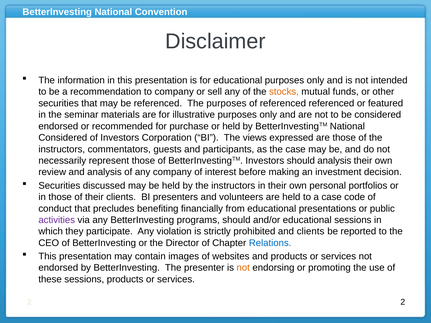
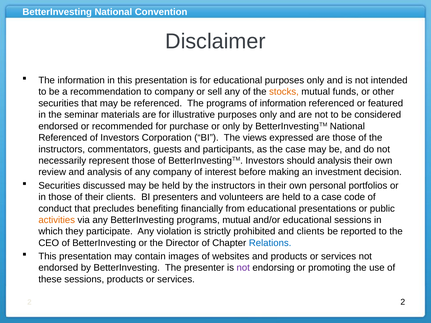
The purposes: purposes -> programs
of referenced: referenced -> information
or held: held -> only
Considered at (63, 138): Considered -> Referenced
activities colour: purple -> orange
programs should: should -> mutual
not at (243, 268) colour: orange -> purple
